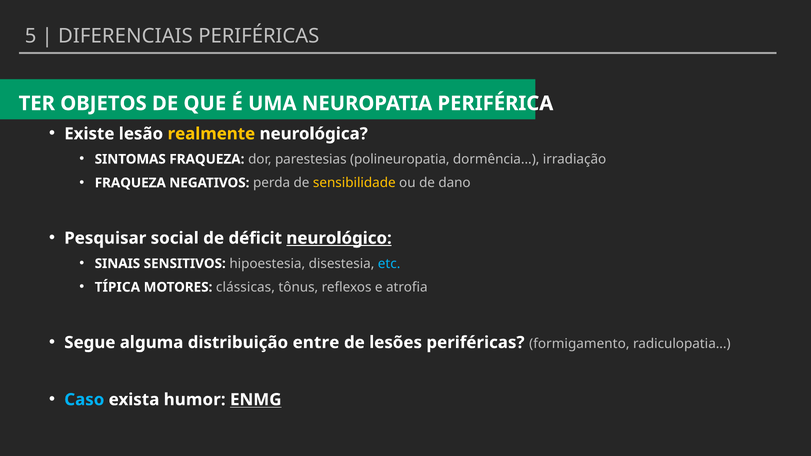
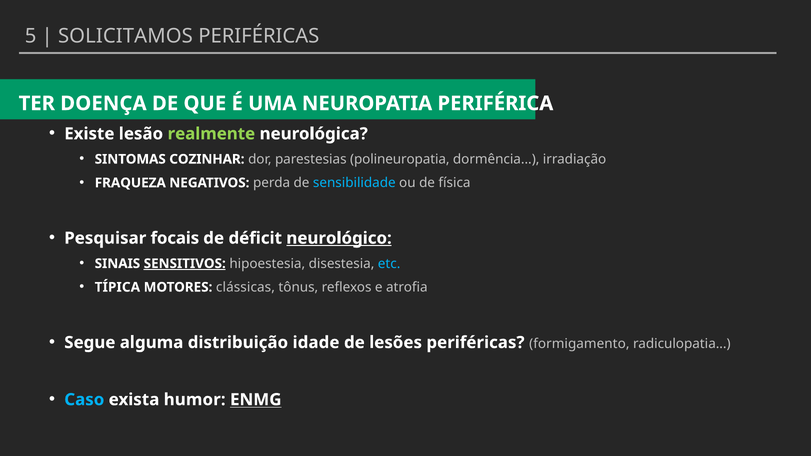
DIFERENCIAIS: DIFERENCIAIS -> SOLICITAMOS
OBJETOS: OBJETOS -> DOENÇA
realmente colour: yellow -> light green
SINTOMAS FRAQUEZA: FRAQUEZA -> COZINHAR
sensibilidade colour: yellow -> light blue
dano: dano -> física
social: social -> focais
SENSITIVOS underline: none -> present
entre: entre -> idade
